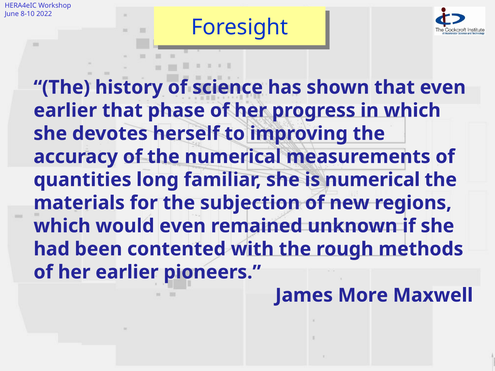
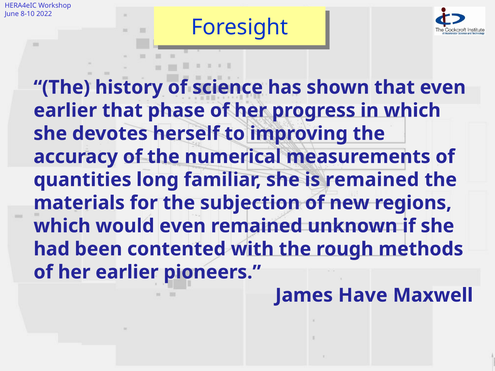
is numerical: numerical -> remained
More: More -> Have
